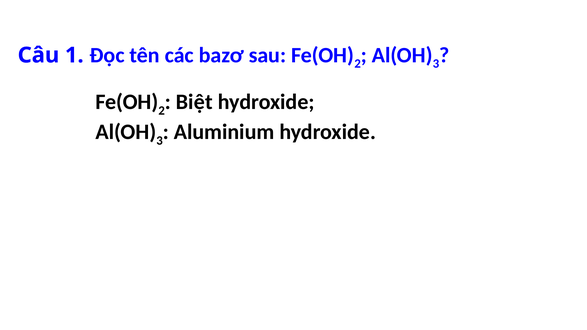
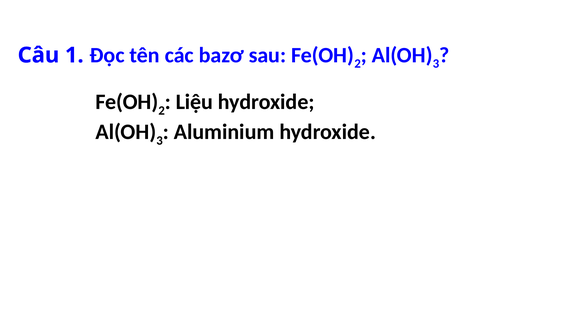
Biệt: Biệt -> Liệu
